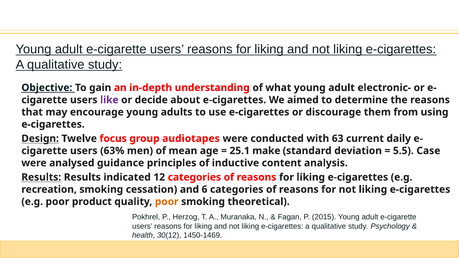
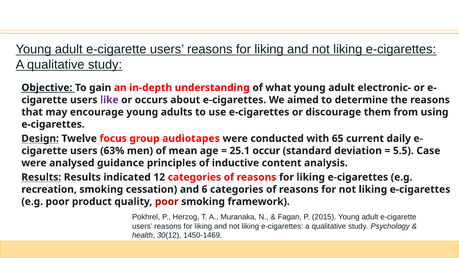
decide: decide -> occurs
63: 63 -> 65
make: make -> occur
poor at (167, 202) colour: orange -> red
theoretical: theoretical -> framework
